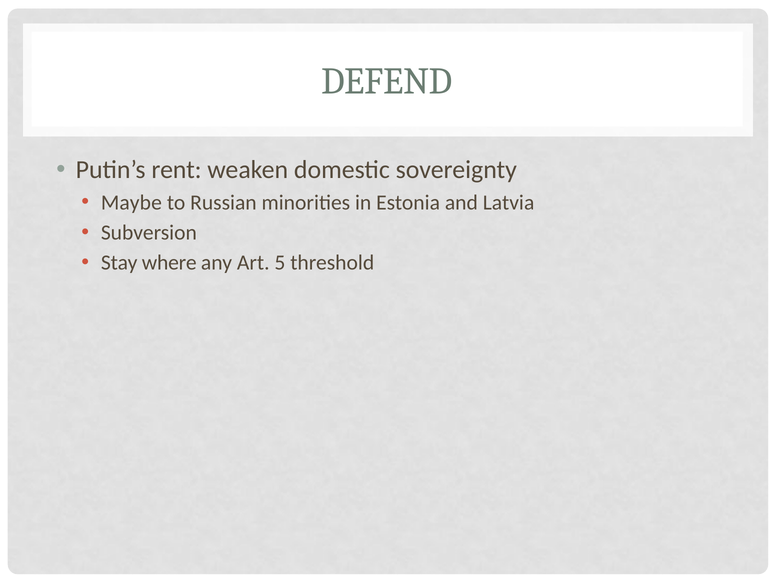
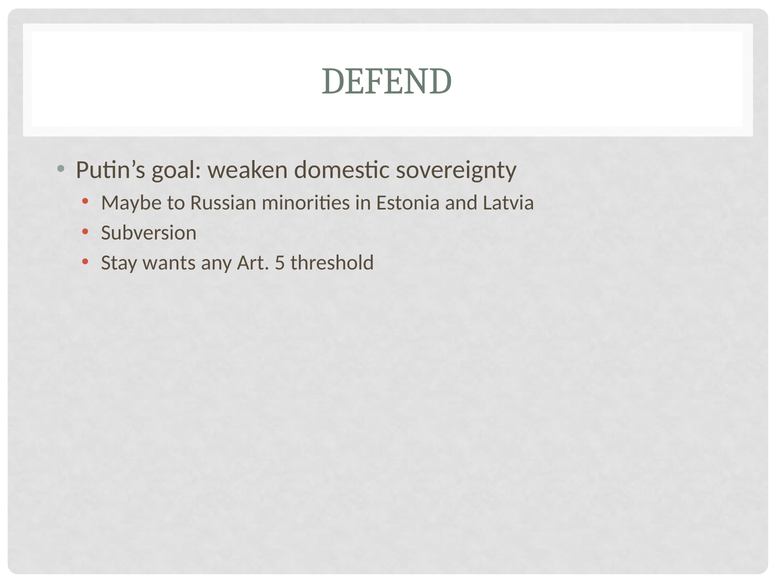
rent: rent -> goal
where: where -> wants
